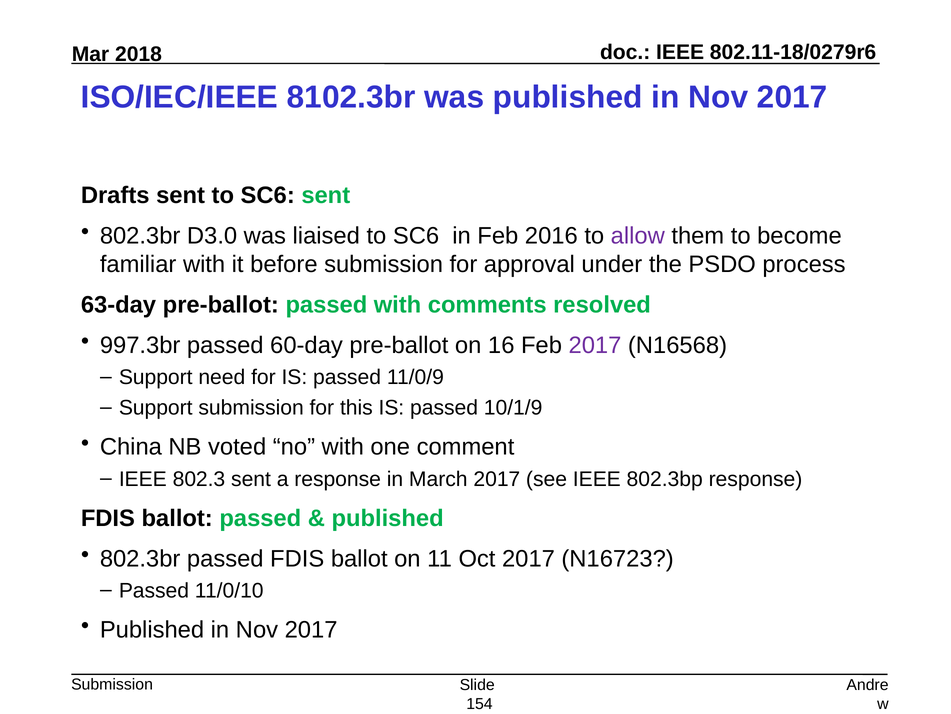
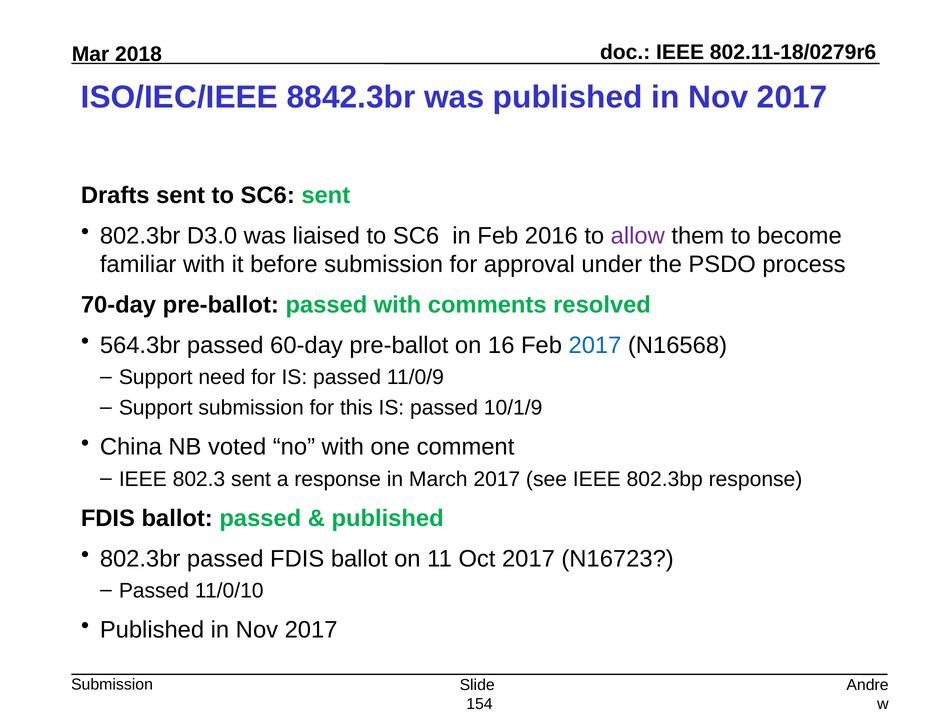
8102.3br: 8102.3br -> 8842.3br
63-day: 63-day -> 70-day
997.3br: 997.3br -> 564.3br
2017 at (595, 345) colour: purple -> blue
